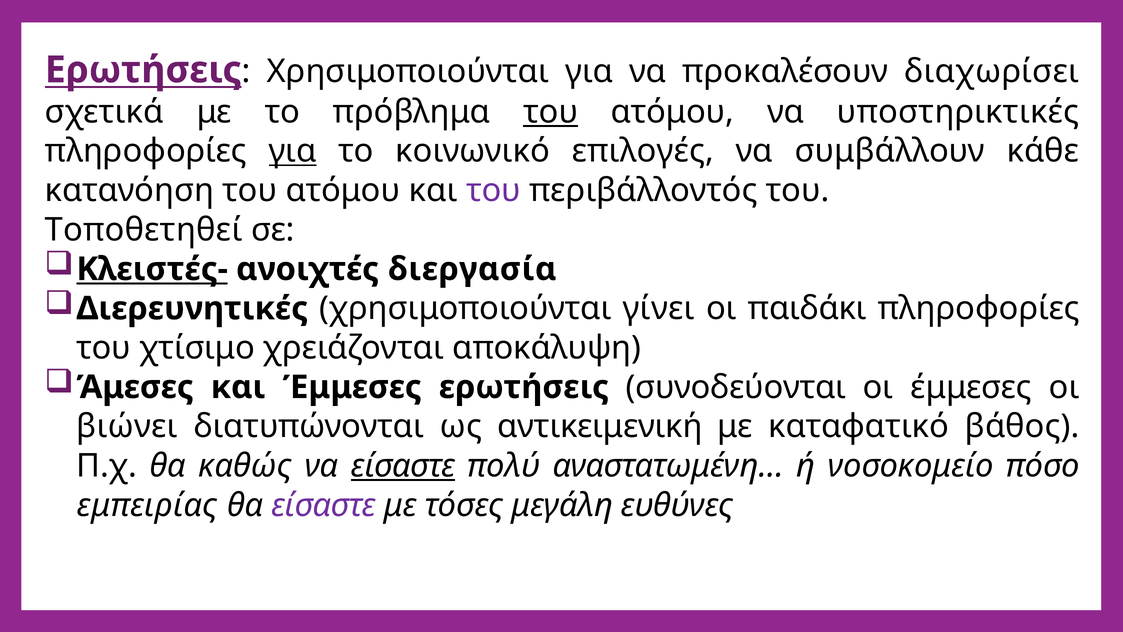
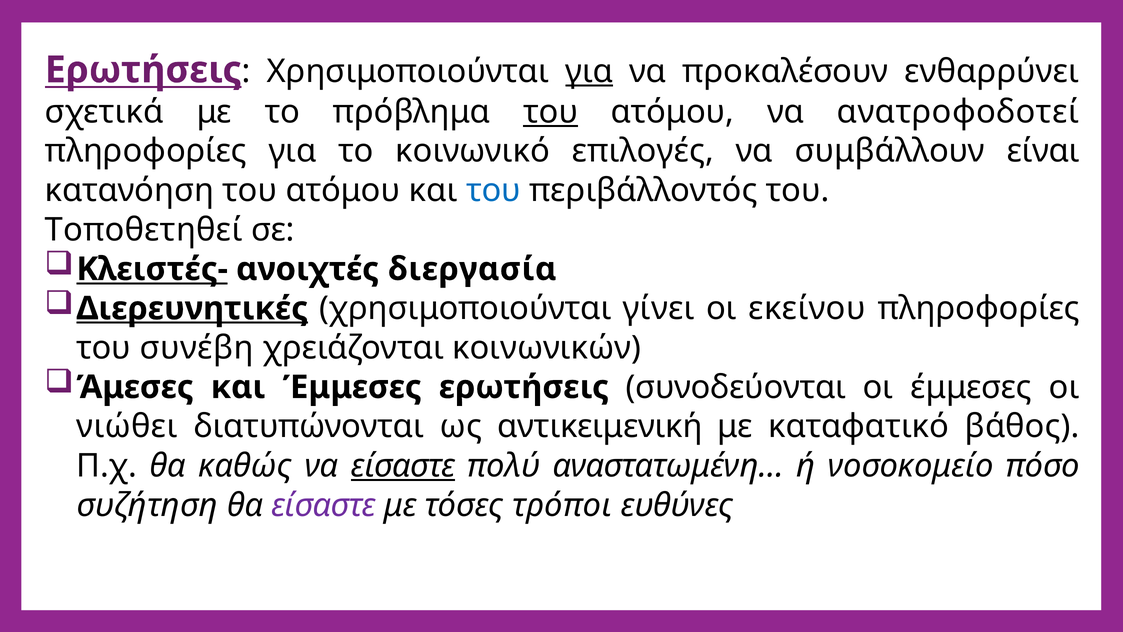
για at (589, 71) underline: none -> present
διαχωρίσει: διαχωρίσει -> ενθαρρύνει
υποστηρικτικές: υποστηρικτικές -> ανατροφοδοτεί
για at (293, 151) underline: present -> none
κάθε: κάθε -> είναι
του at (493, 190) colour: purple -> blue
Διερευνητικές underline: none -> present
παιδάκι: παιδάκι -> εκείνου
χτίσιμο: χτίσιμο -> συνέβη
αποκάλυψη: αποκάλυψη -> κοινωνικών
βιώνει: βιώνει -> νιώθει
εμπειρίας: εμπειρίας -> συζήτηση
μεγάλη: μεγάλη -> τρόποι
